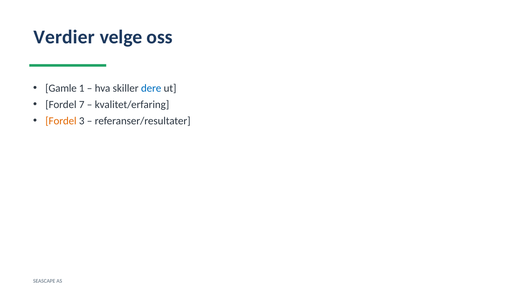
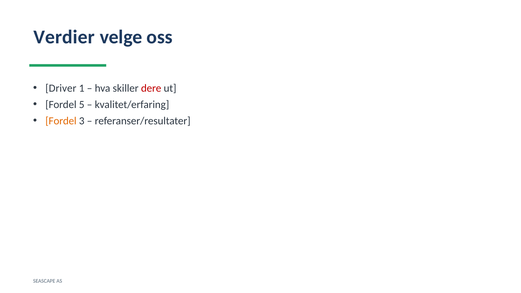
Gamle: Gamle -> Driver
dere colour: blue -> red
7: 7 -> 5
